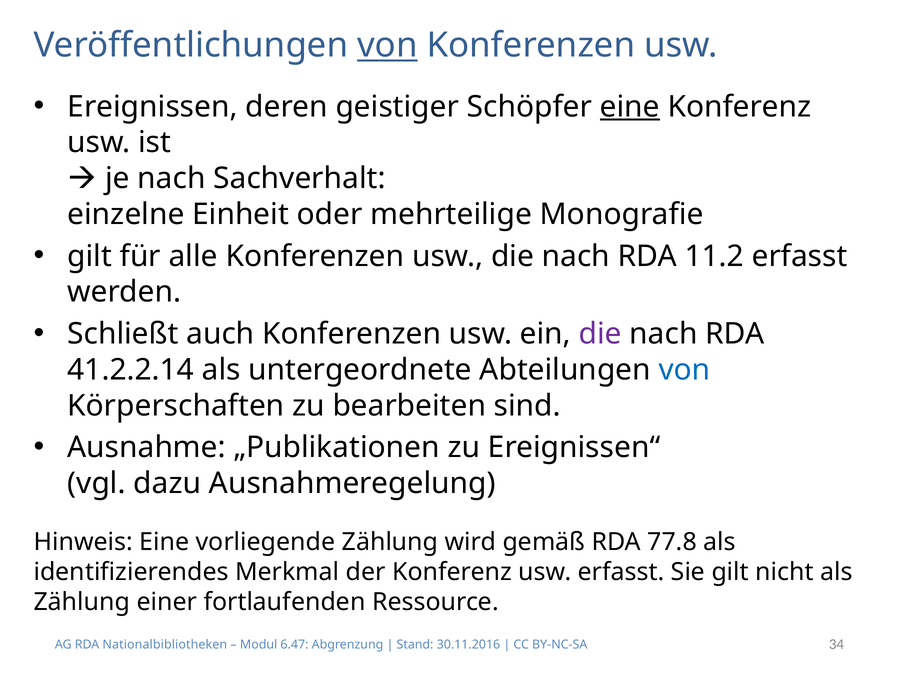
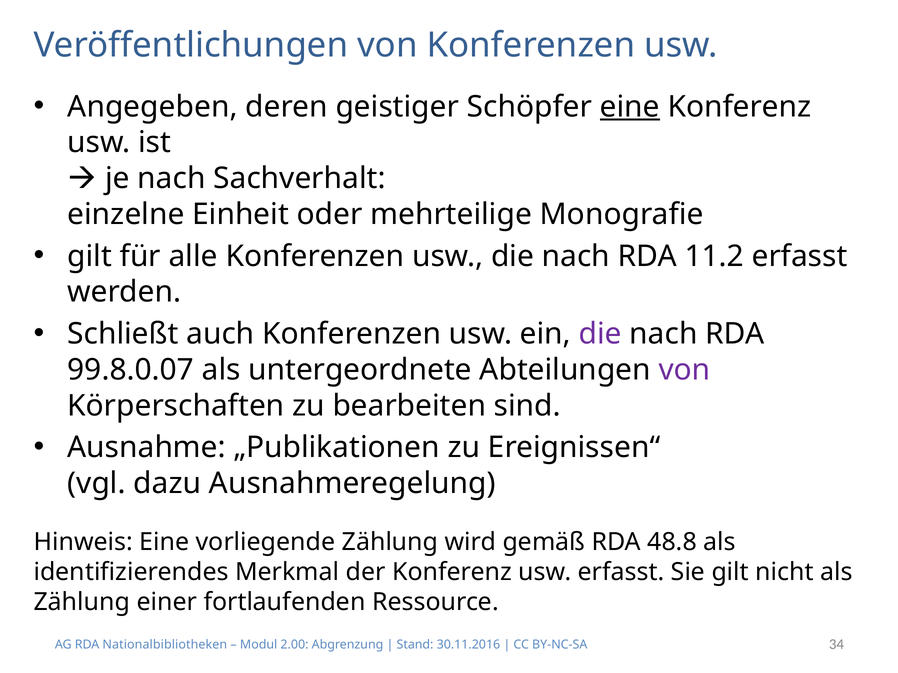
von at (387, 45) underline: present -> none
Ereignissen: Ereignissen -> Angegeben
41.2.2.14: 41.2.2.14 -> 99.8.0.07
von at (684, 370) colour: blue -> purple
77.8: 77.8 -> 48.8
6.47: 6.47 -> 2.00
